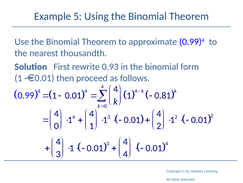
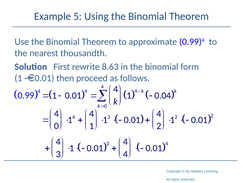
0.93: 0.93 -> 8.63
0.81: 0.81 -> 0.04
